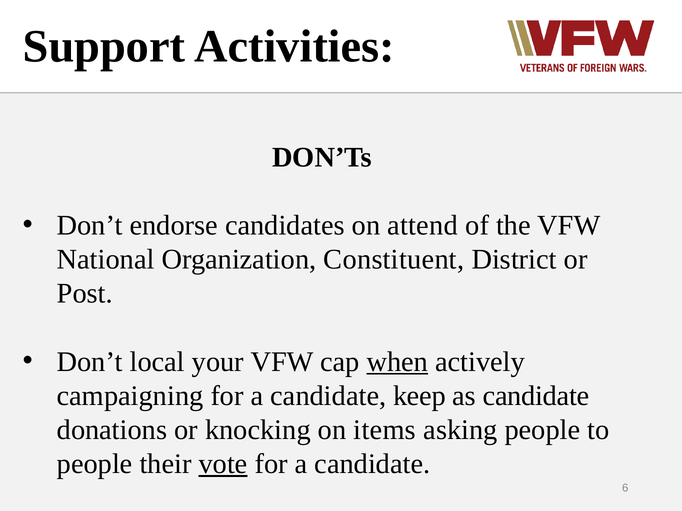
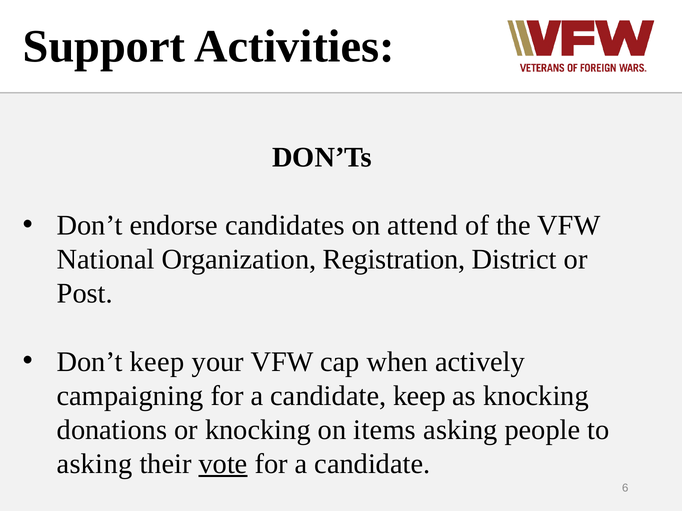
Constituent: Constituent -> Registration
Don’t local: local -> keep
when underline: present -> none
as candidate: candidate -> knocking
people at (95, 464): people -> asking
